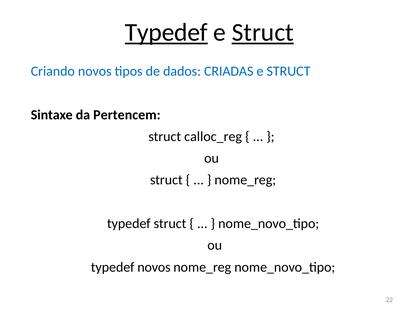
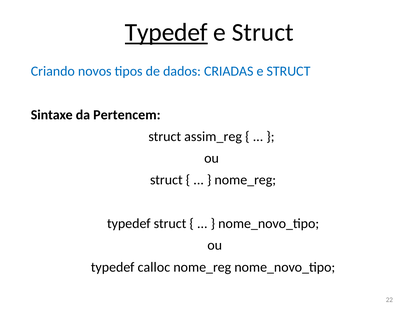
Struct at (263, 32) underline: present -> none
calloc_reg: calloc_reg -> assim_reg
typedef novos: novos -> calloc
